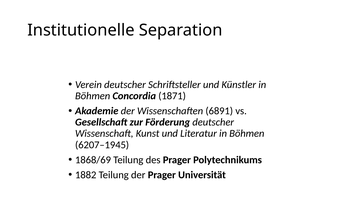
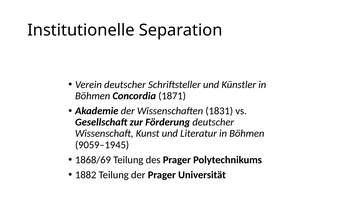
6891: 6891 -> 1831
6207–1945: 6207–1945 -> 9059–1945
